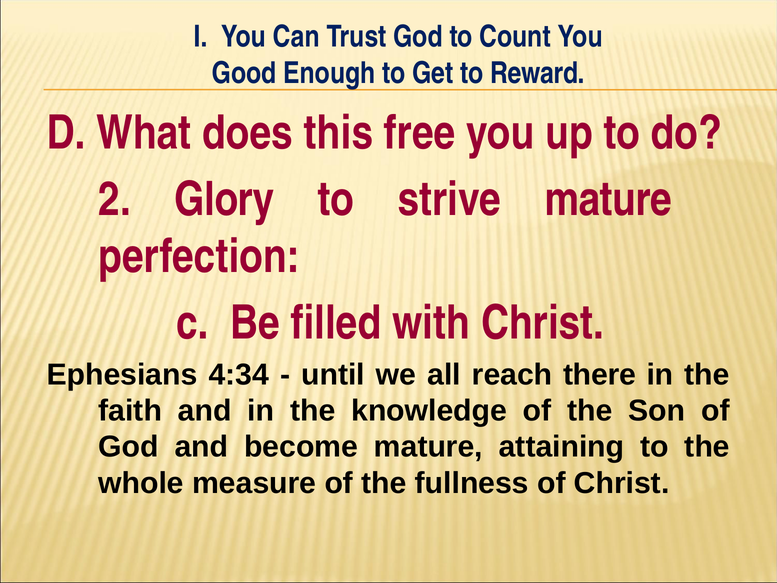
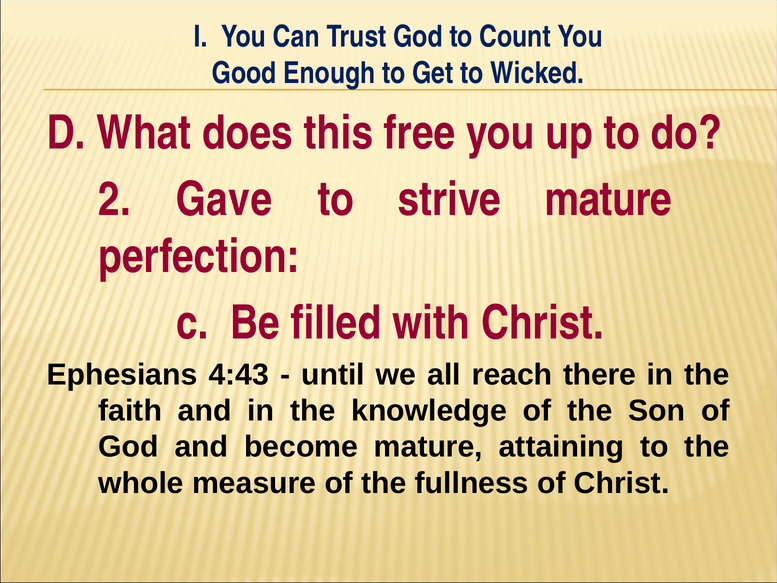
Reward: Reward -> Wicked
Glory: Glory -> Gave
4:34: 4:34 -> 4:43
